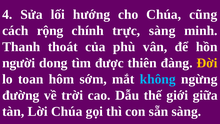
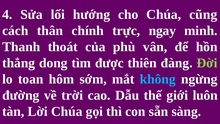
rộng: rộng -> thân
trực sàng: sàng -> ngay
người: người -> thẳng
Đời colour: yellow -> light green
giữa: giữa -> luôn
